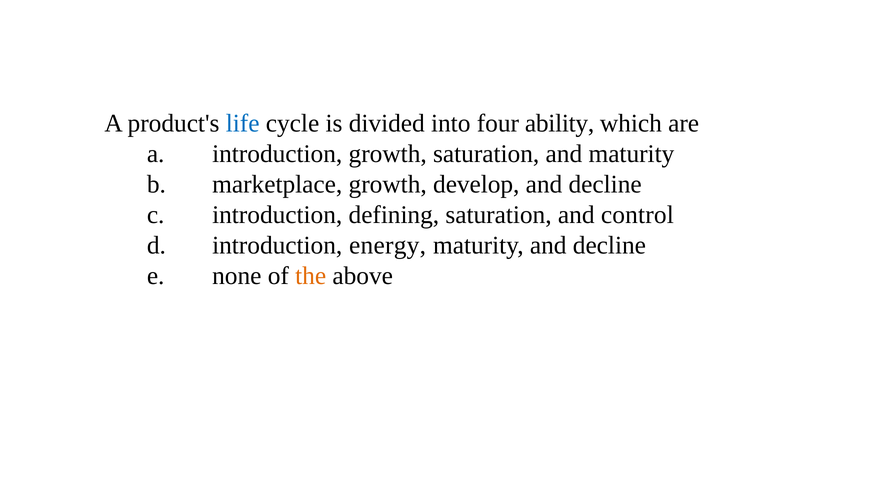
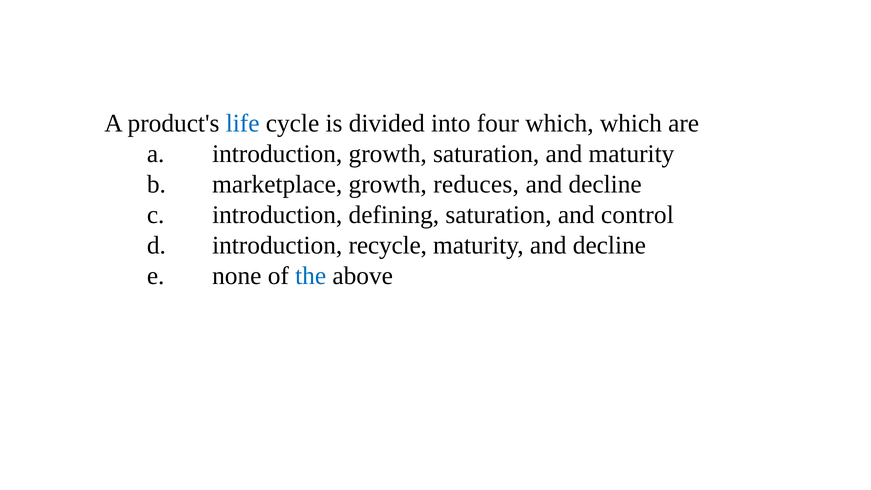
four ability: ability -> which
develop: develop -> reduces
energy: energy -> recycle
the colour: orange -> blue
